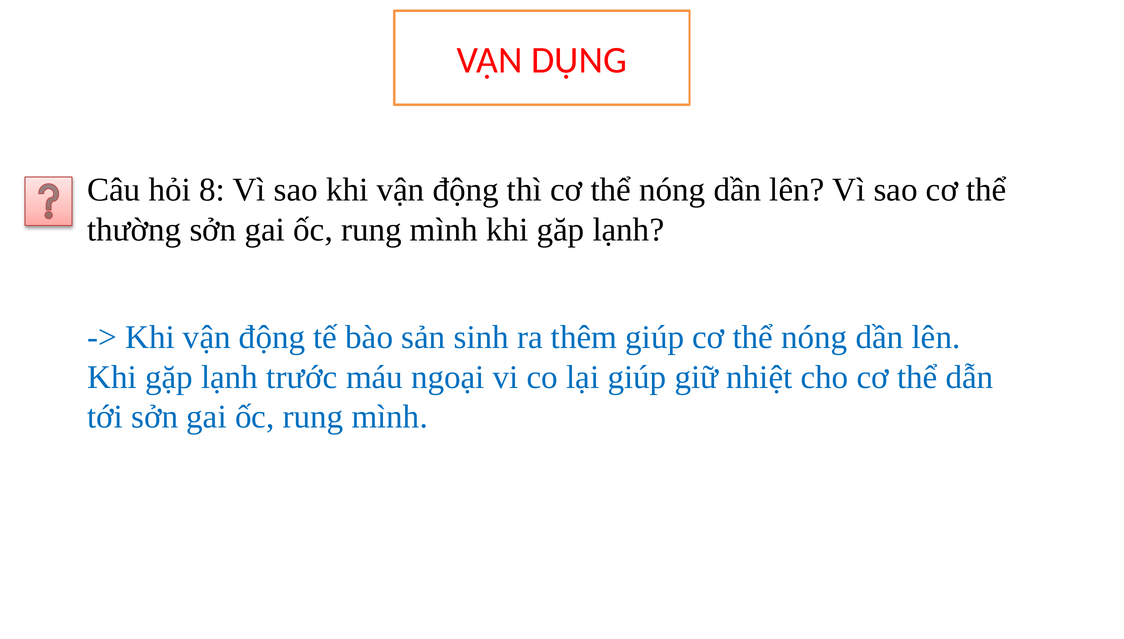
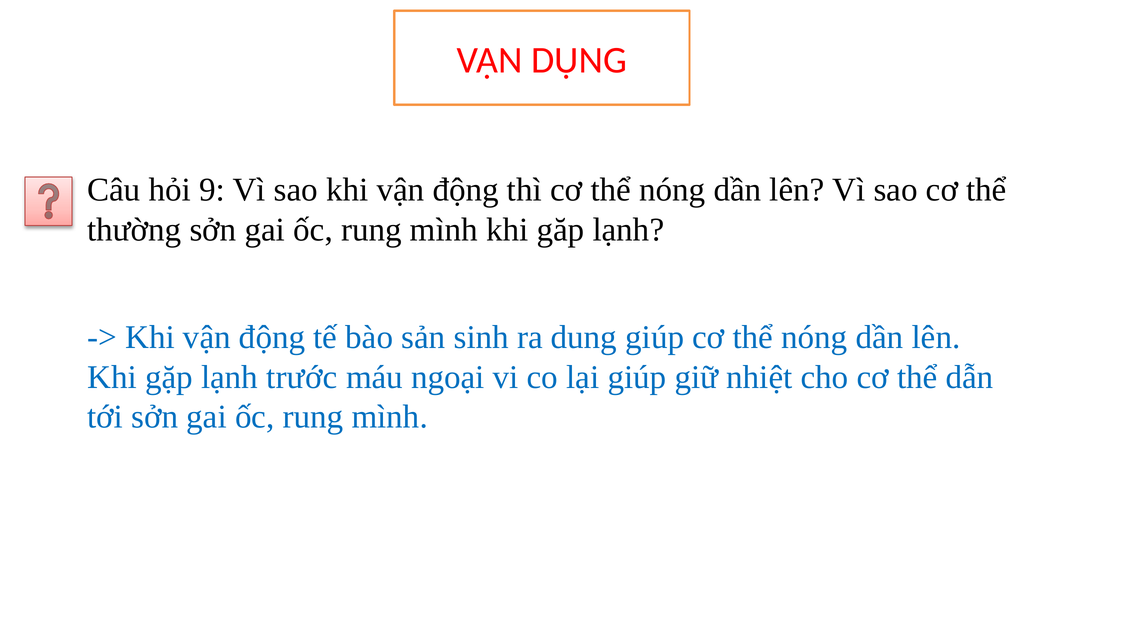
8: 8 -> 9
thêm: thêm -> dung
